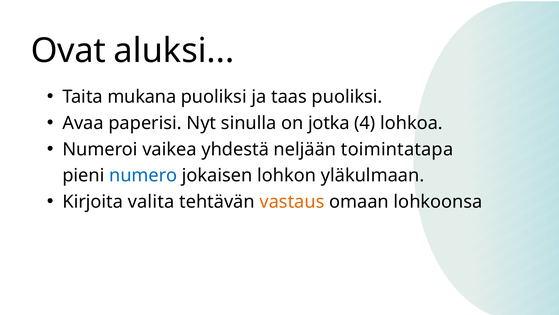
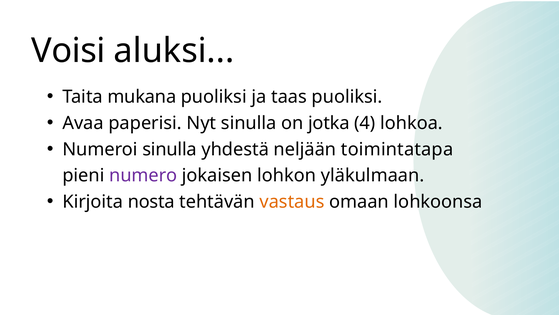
Ovat: Ovat -> Voisi
Numeroi vaikea: vaikea -> sinulla
numero colour: blue -> purple
valita: valita -> nosta
